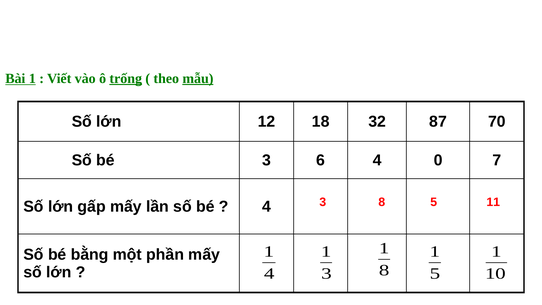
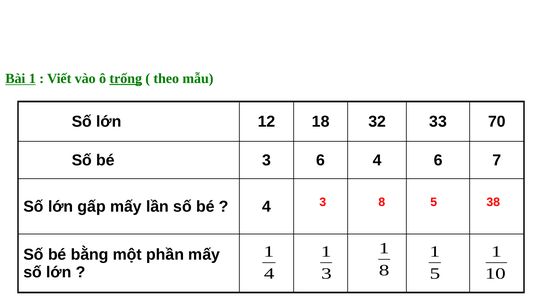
mẫu underline: present -> none
87: 87 -> 33
4 0: 0 -> 6
11: 11 -> 38
